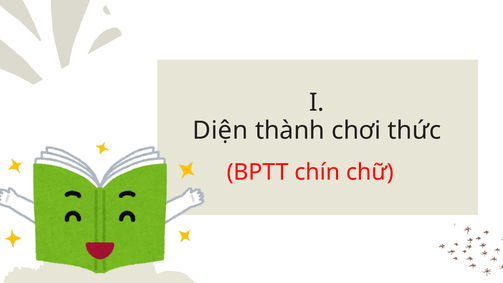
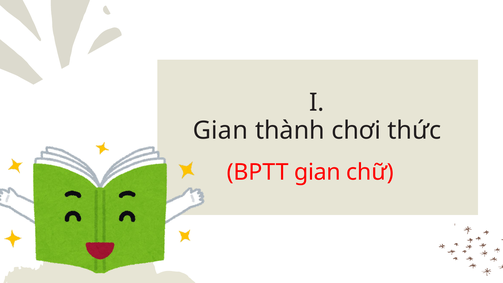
Diện at (220, 131): Diện -> Gian
BPTT chín: chín -> gian
